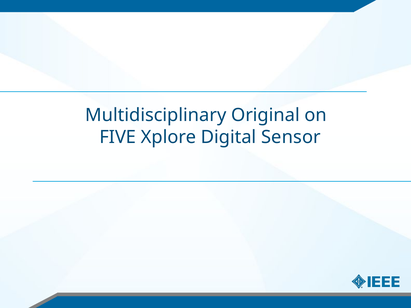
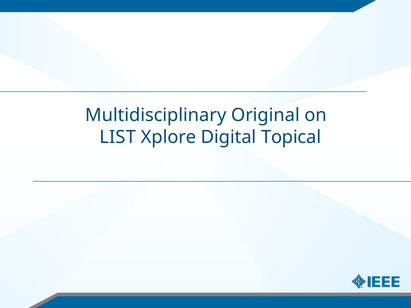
FIVE: FIVE -> LIST
Sensor: Sensor -> Topical
